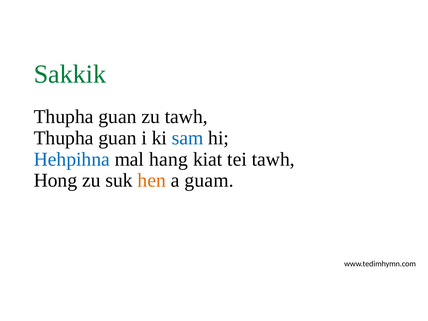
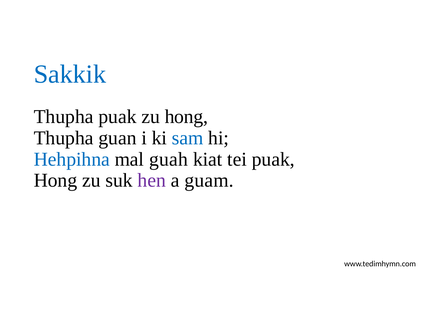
Sakkik colour: green -> blue
guan at (117, 117): guan -> puak
zu tawh: tawh -> hong
hang: hang -> guah
tei tawh: tawh -> puak
hen colour: orange -> purple
